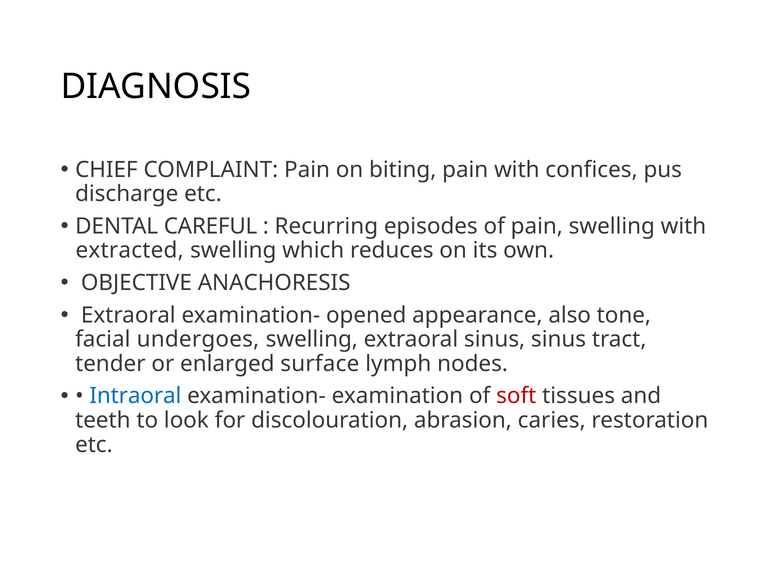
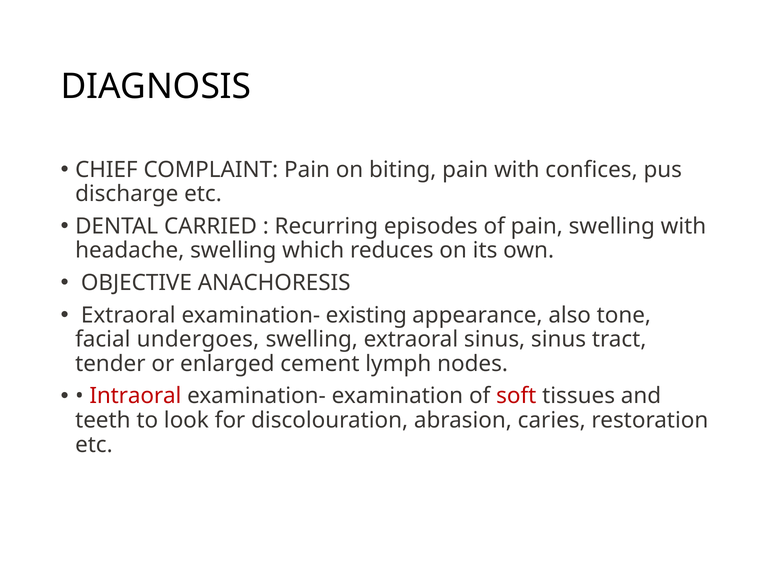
CAREFUL: CAREFUL -> CARRIED
extracted: extracted -> headache
opened: opened -> existing
surface: surface -> cement
Intraoral colour: blue -> red
